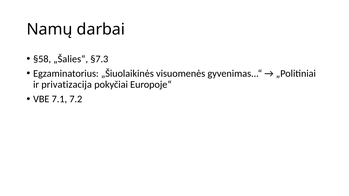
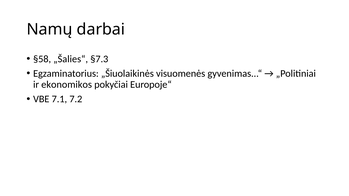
privatizacija: privatizacija -> ekonomikos
